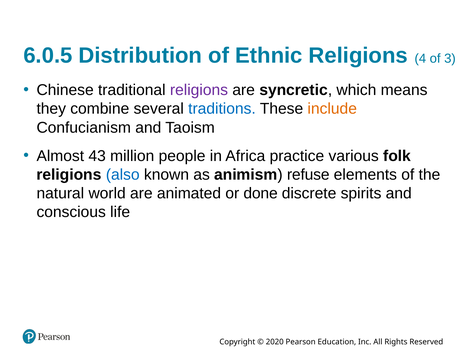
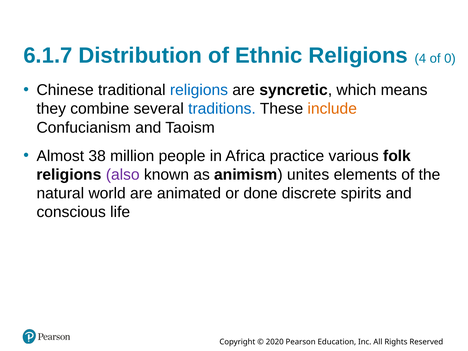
6.0.5: 6.0.5 -> 6.1.7
3: 3 -> 0
religions at (199, 90) colour: purple -> blue
43: 43 -> 38
also colour: blue -> purple
refuse: refuse -> unites
